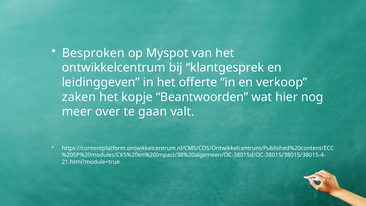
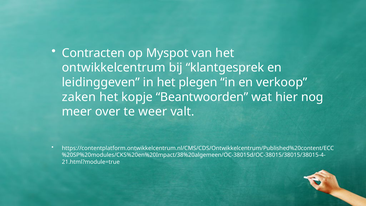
Besproken: Besproken -> Contracten
offerte: offerte -> plegen
gaan: gaan -> weer
